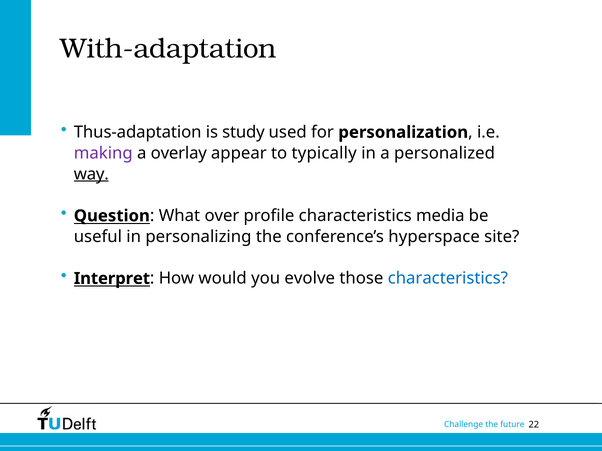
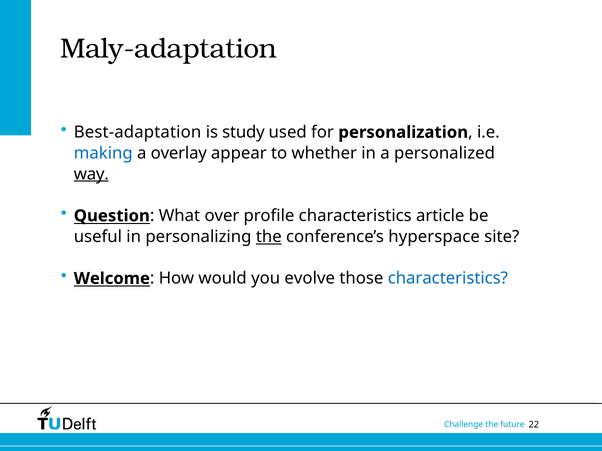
With-adaptation: With-adaptation -> Maly-adaptation
Thus-adaptation: Thus-adaptation -> Best-adaptation
making colour: purple -> blue
typically: typically -> whether
media: media -> article
the at (269, 237) underline: none -> present
Interpret: Interpret -> Welcome
